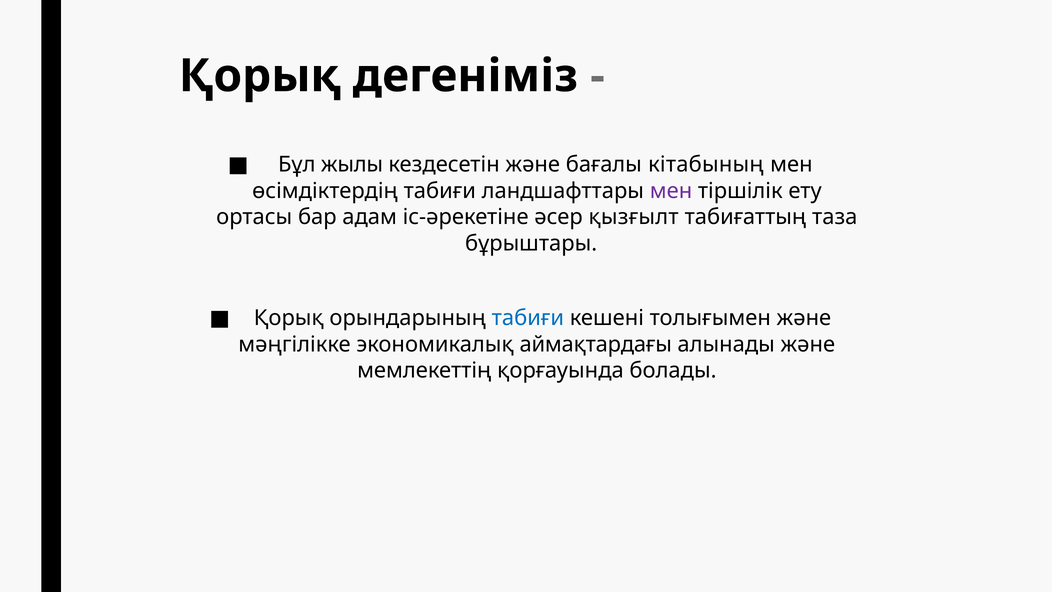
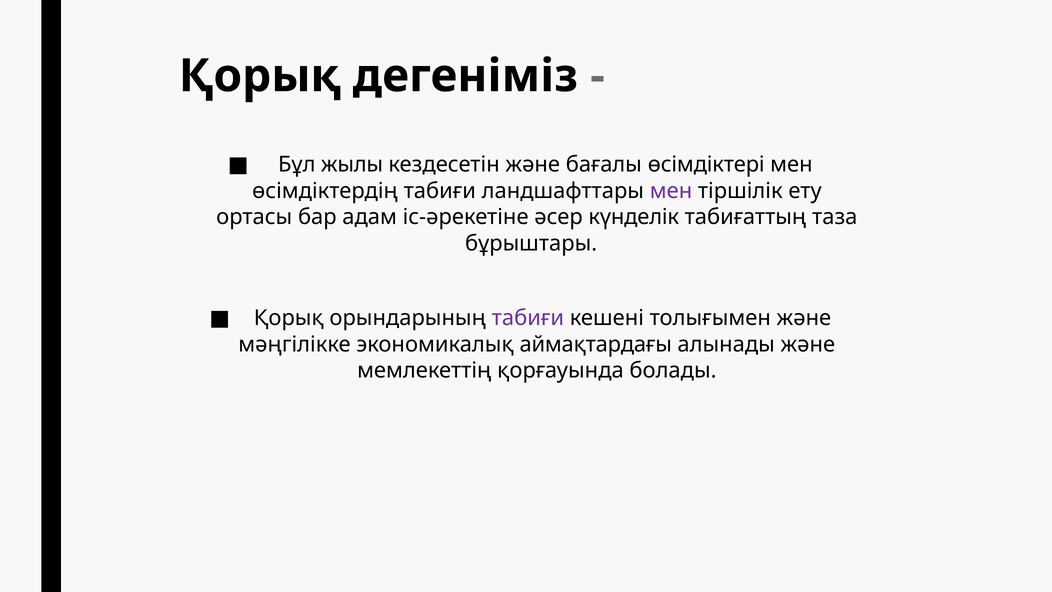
кітабының: кітабының -> өсімдіктері
қызғылт: қызғылт -> күнделік
табиғи at (528, 318) colour: blue -> purple
